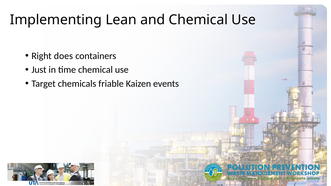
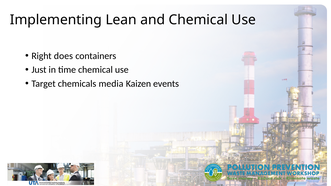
friable: friable -> media
